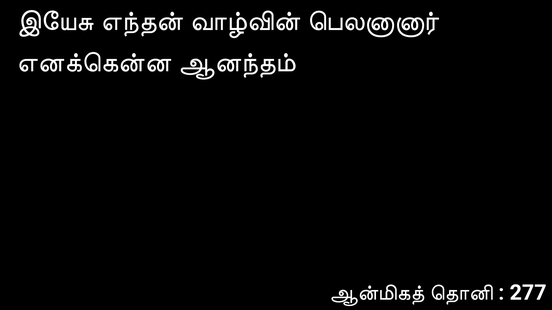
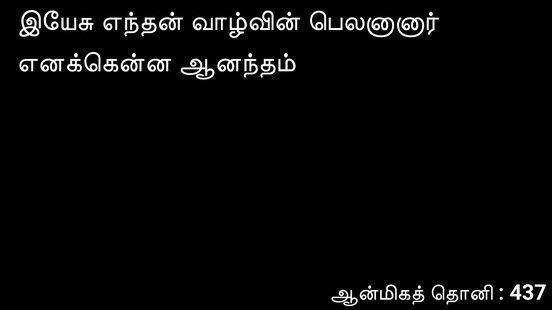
277: 277 -> 437
